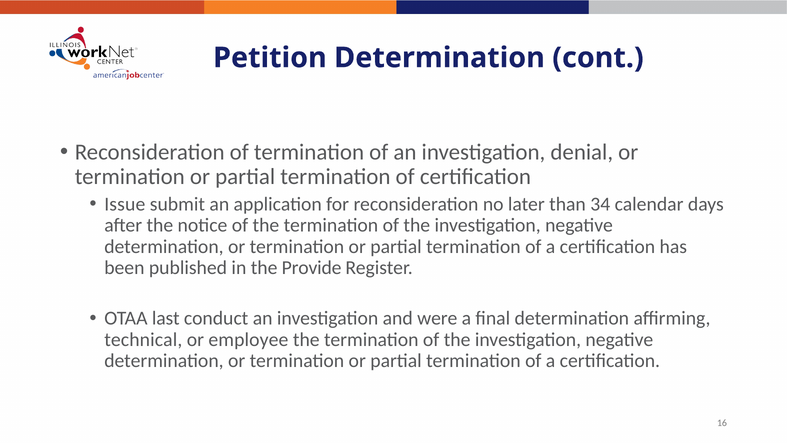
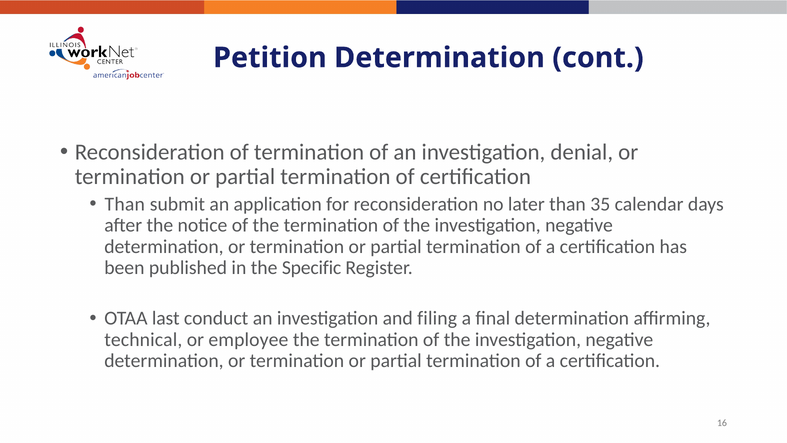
Issue at (125, 204): Issue -> Than
34: 34 -> 35
Provide: Provide -> Specific
were: were -> filing
